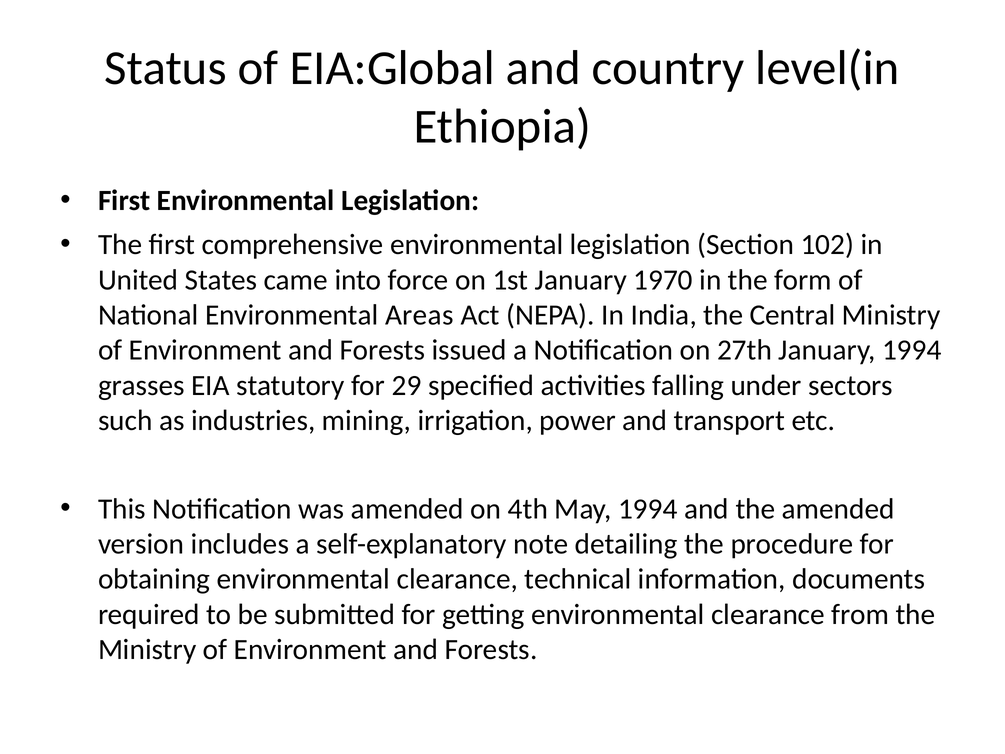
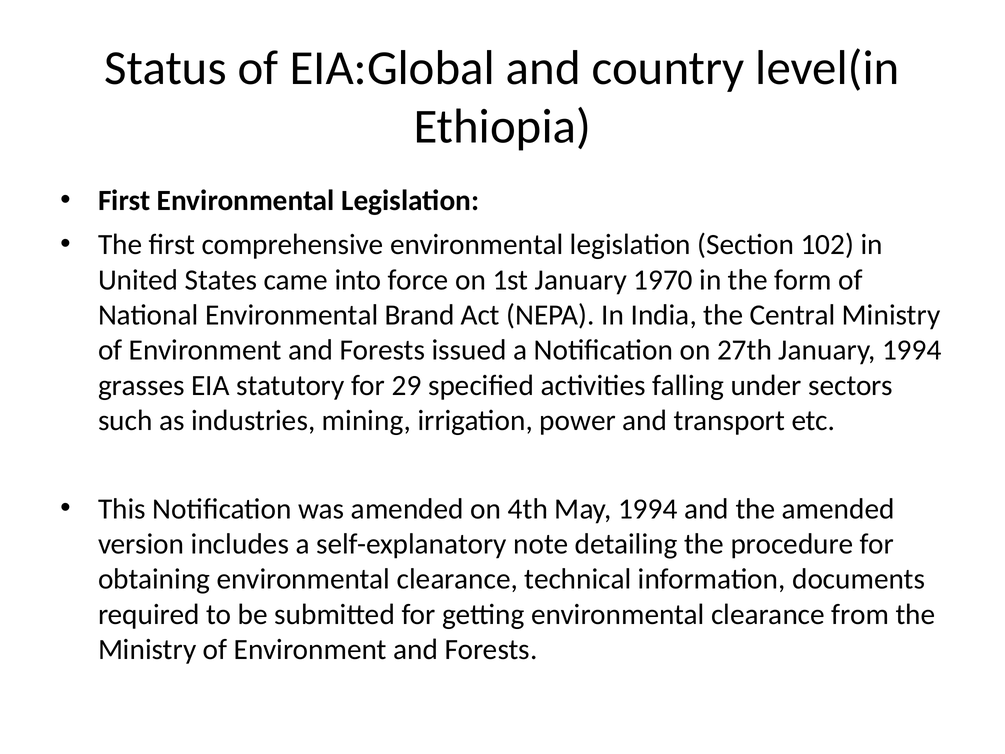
Areas: Areas -> Brand
